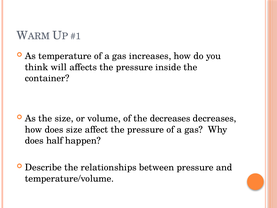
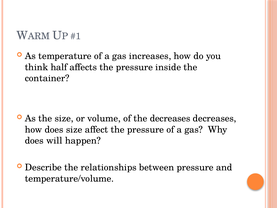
will: will -> half
half: half -> will
